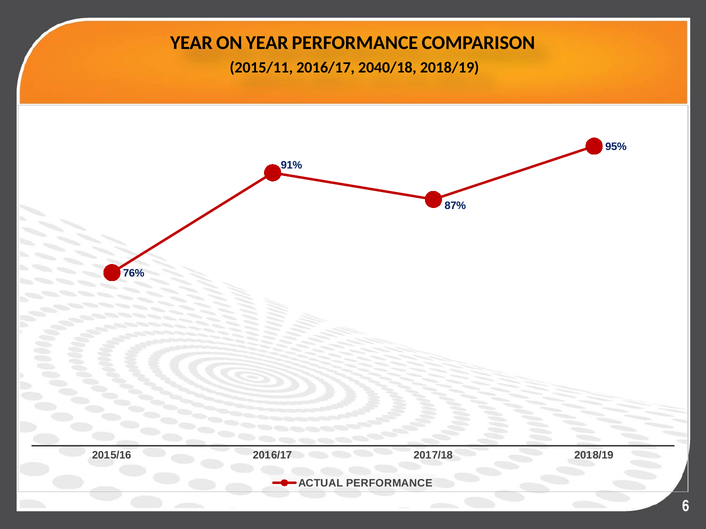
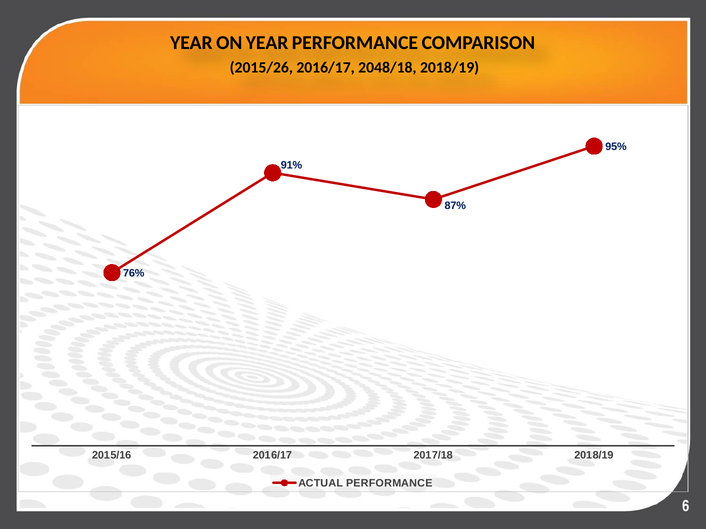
2015/11: 2015/11 -> 2015/26
2040/18: 2040/18 -> 2048/18
